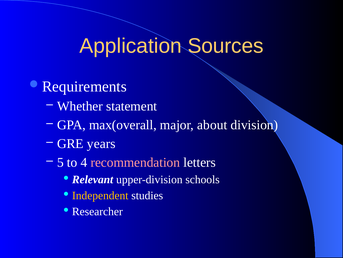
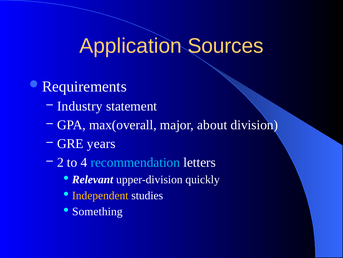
Whether: Whether -> Industry
5: 5 -> 2
recommendation colour: pink -> light blue
schools: schools -> quickly
Researcher: Researcher -> Something
